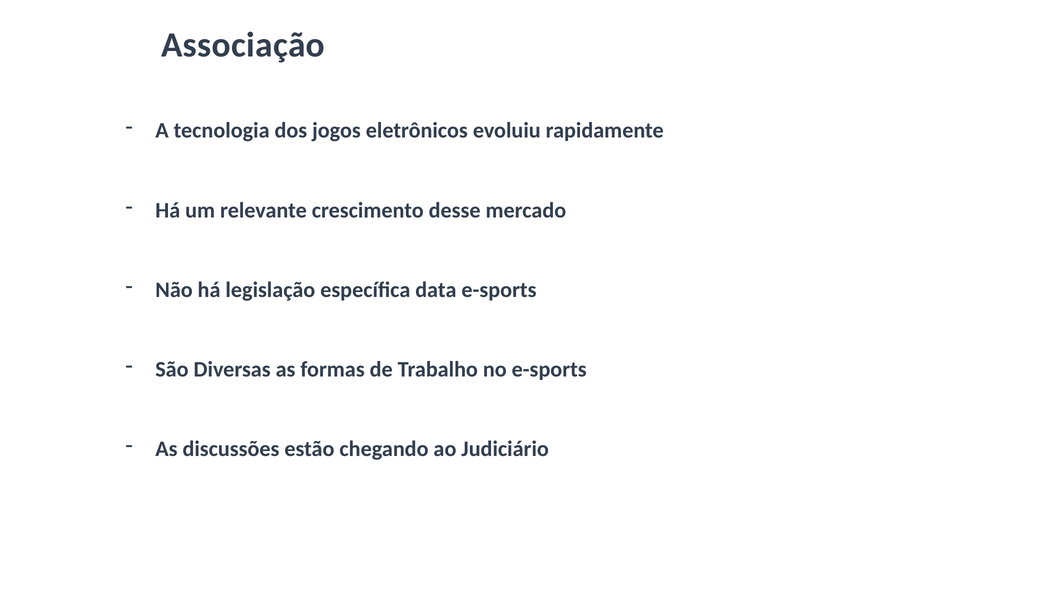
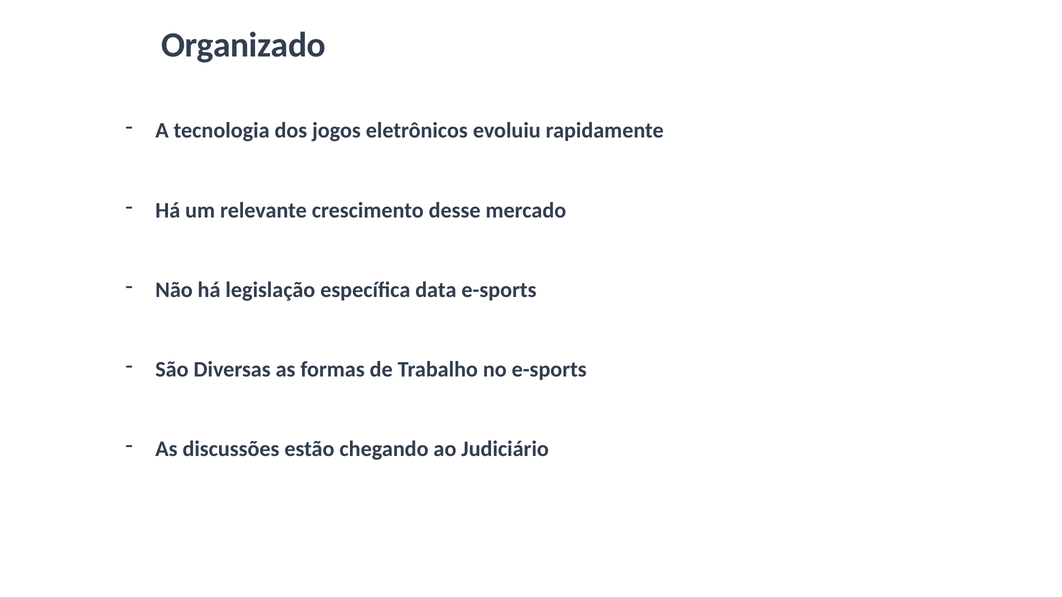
Associação: Associação -> Organizado
